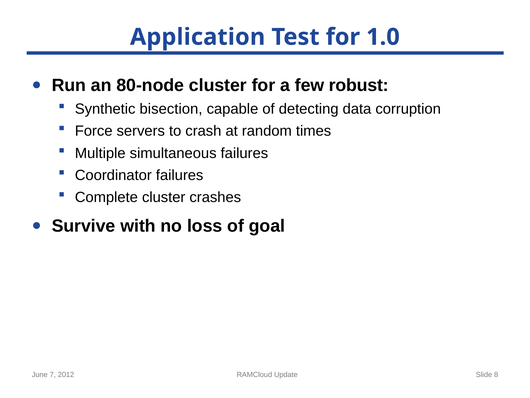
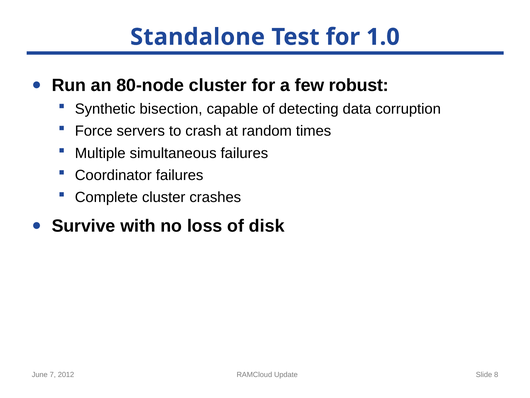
Application: Application -> Standalone
goal: goal -> disk
